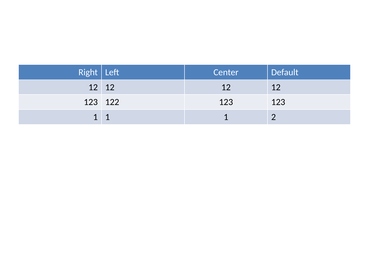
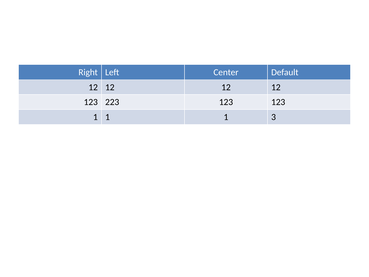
122: 122 -> 223
2: 2 -> 3
